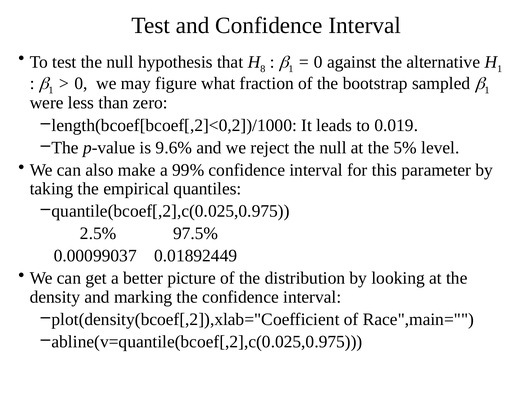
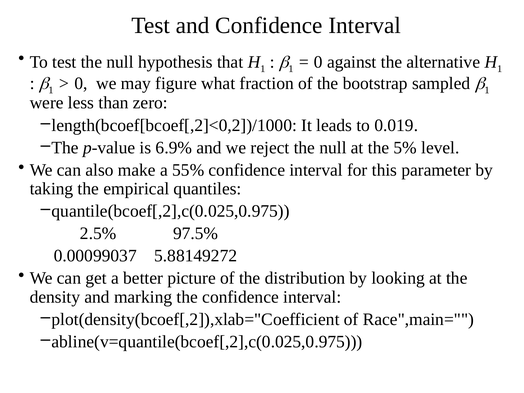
8 at (263, 69): 8 -> 1
9.6%: 9.6% -> 6.9%
99%: 99% -> 55%
0.01892449: 0.01892449 -> 5.88149272
